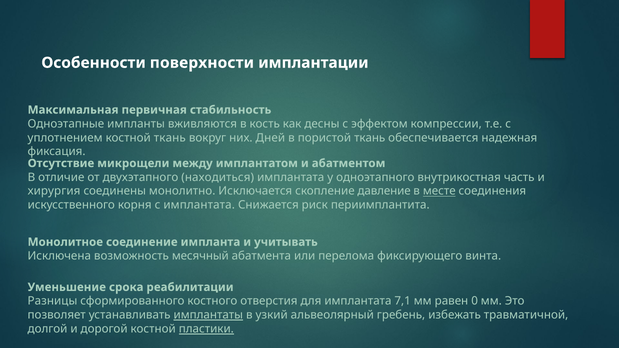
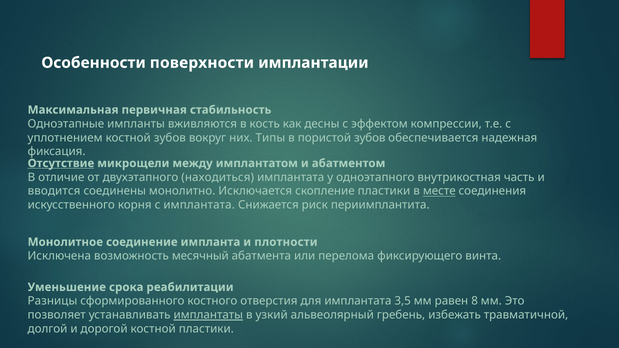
костной ткань: ткань -> зубов
Дней: Дней -> Типы
пористой ткань: ткань -> зубов
Отсутствие underline: none -> present
хирургия: хирургия -> вводится
скопление давление: давление -> пластики
учитывать: учитывать -> плотности
7,1: 7,1 -> 3,5
0: 0 -> 8
пластики at (206, 329) underline: present -> none
